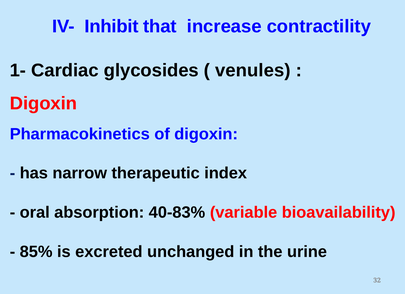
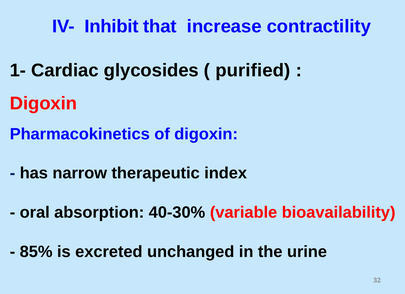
venules: venules -> purified
40-83%: 40-83% -> 40-30%
